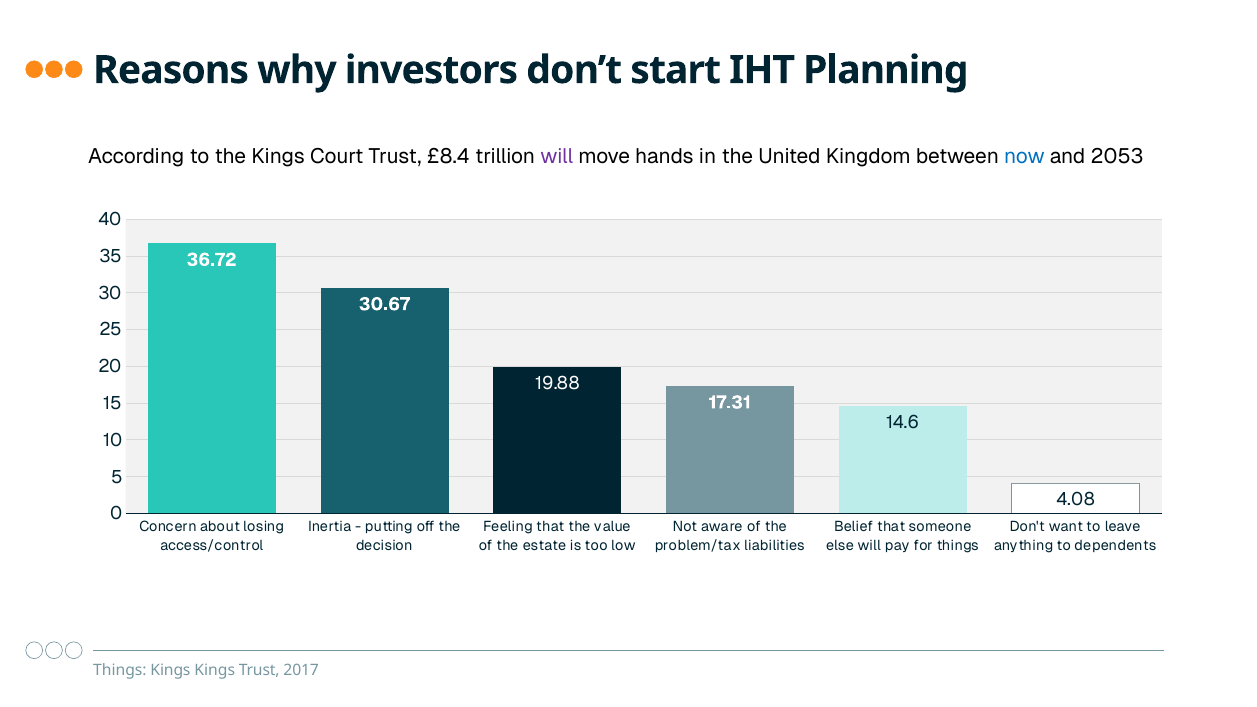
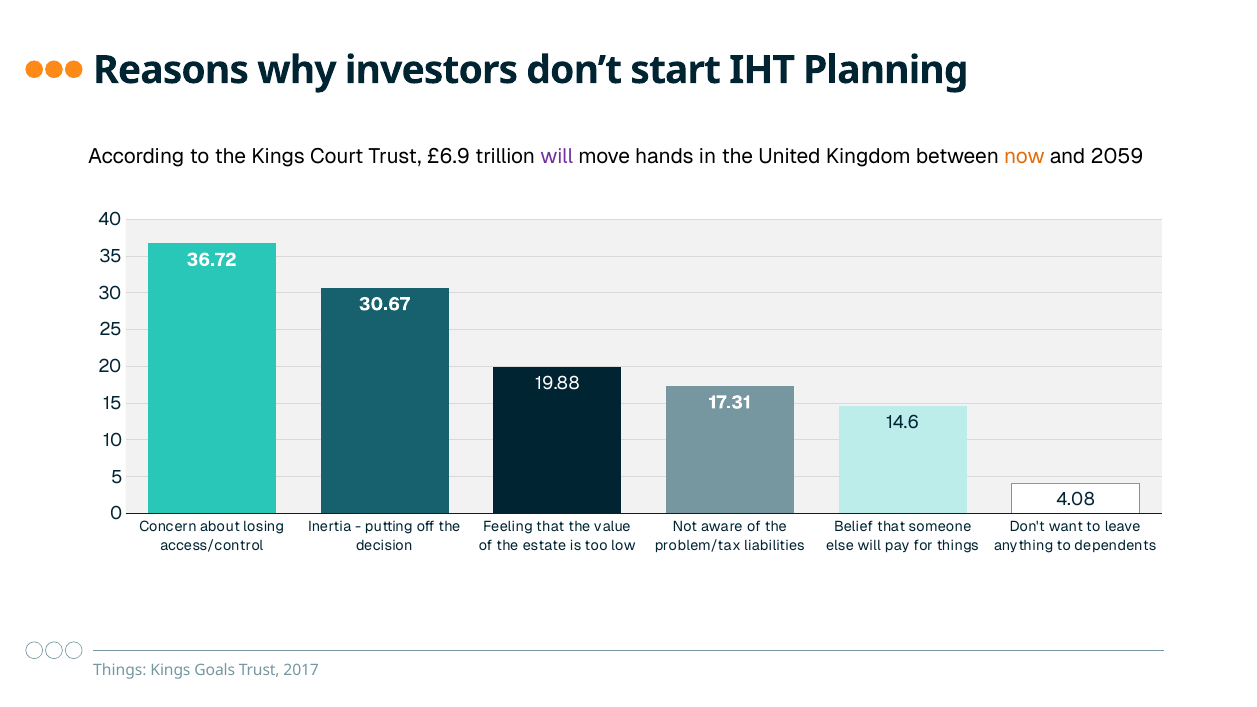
£8.4: £8.4 -> £6.9
now colour: blue -> orange
2053: 2053 -> 2059
Kings Kings: Kings -> Goals
